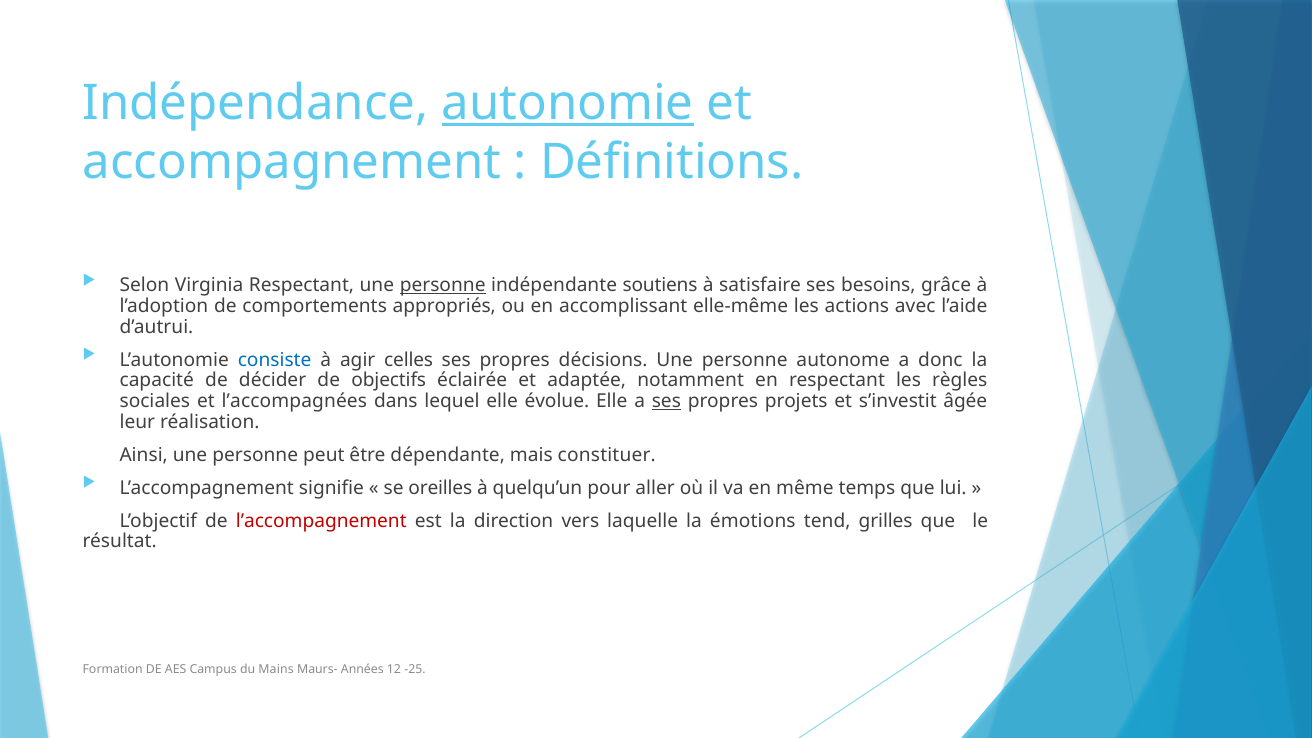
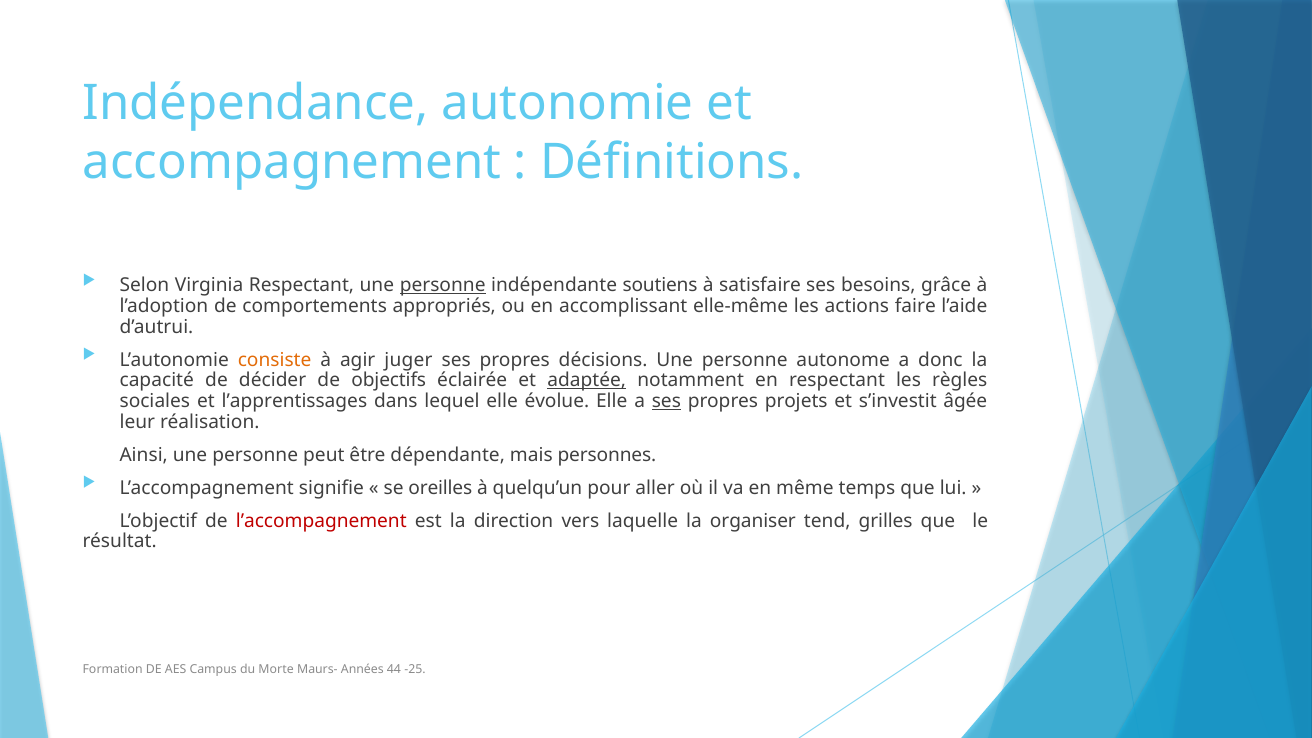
autonomie underline: present -> none
avec: avec -> faire
consiste colour: blue -> orange
celles: celles -> juger
adaptée underline: none -> present
l’accompagnées: l’accompagnées -> l’apprentissages
constituer: constituer -> personnes
émotions: émotions -> organiser
Mains: Mains -> Morte
12: 12 -> 44
